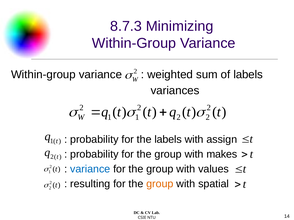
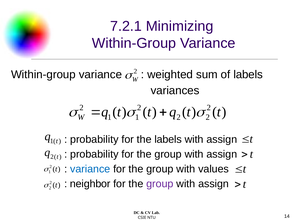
8.7.3: 8.7.3 -> 7.2.1
makes at (222, 155): makes -> assign
resulting: resulting -> neighbor
group at (160, 184) colour: orange -> purple
spatial at (214, 184): spatial -> assign
